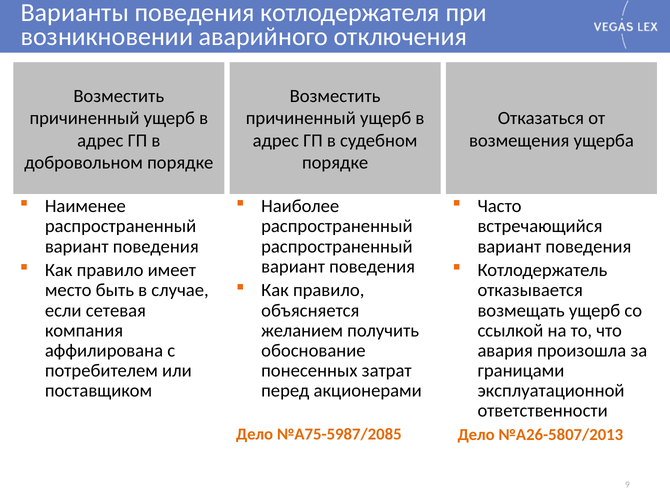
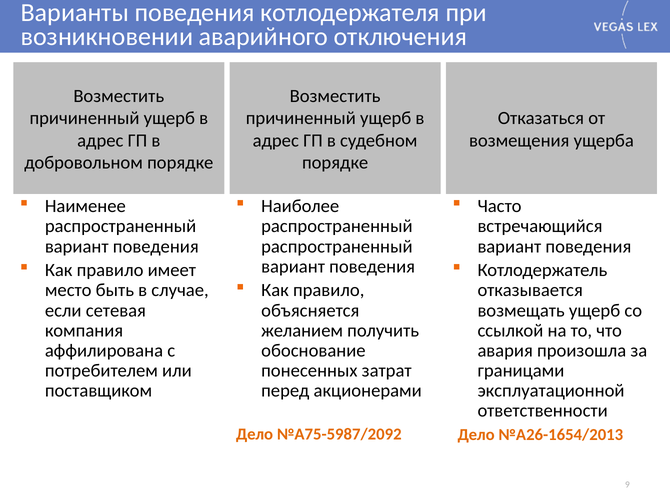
№А75-5987/2085: №А75-5987/2085 -> №А75-5987/2092
№А26-5807/2013: №А26-5807/2013 -> №А26-1654/2013
